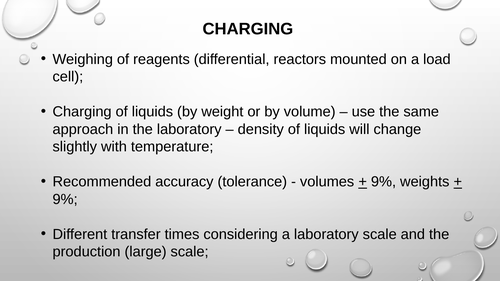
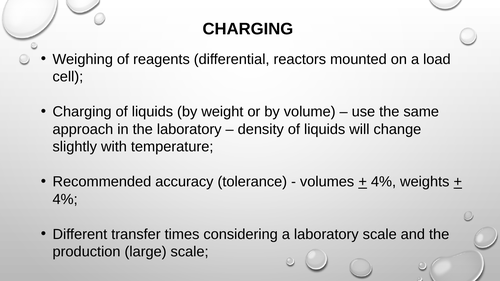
9% at (384, 182): 9% -> 4%
9% at (65, 199): 9% -> 4%
